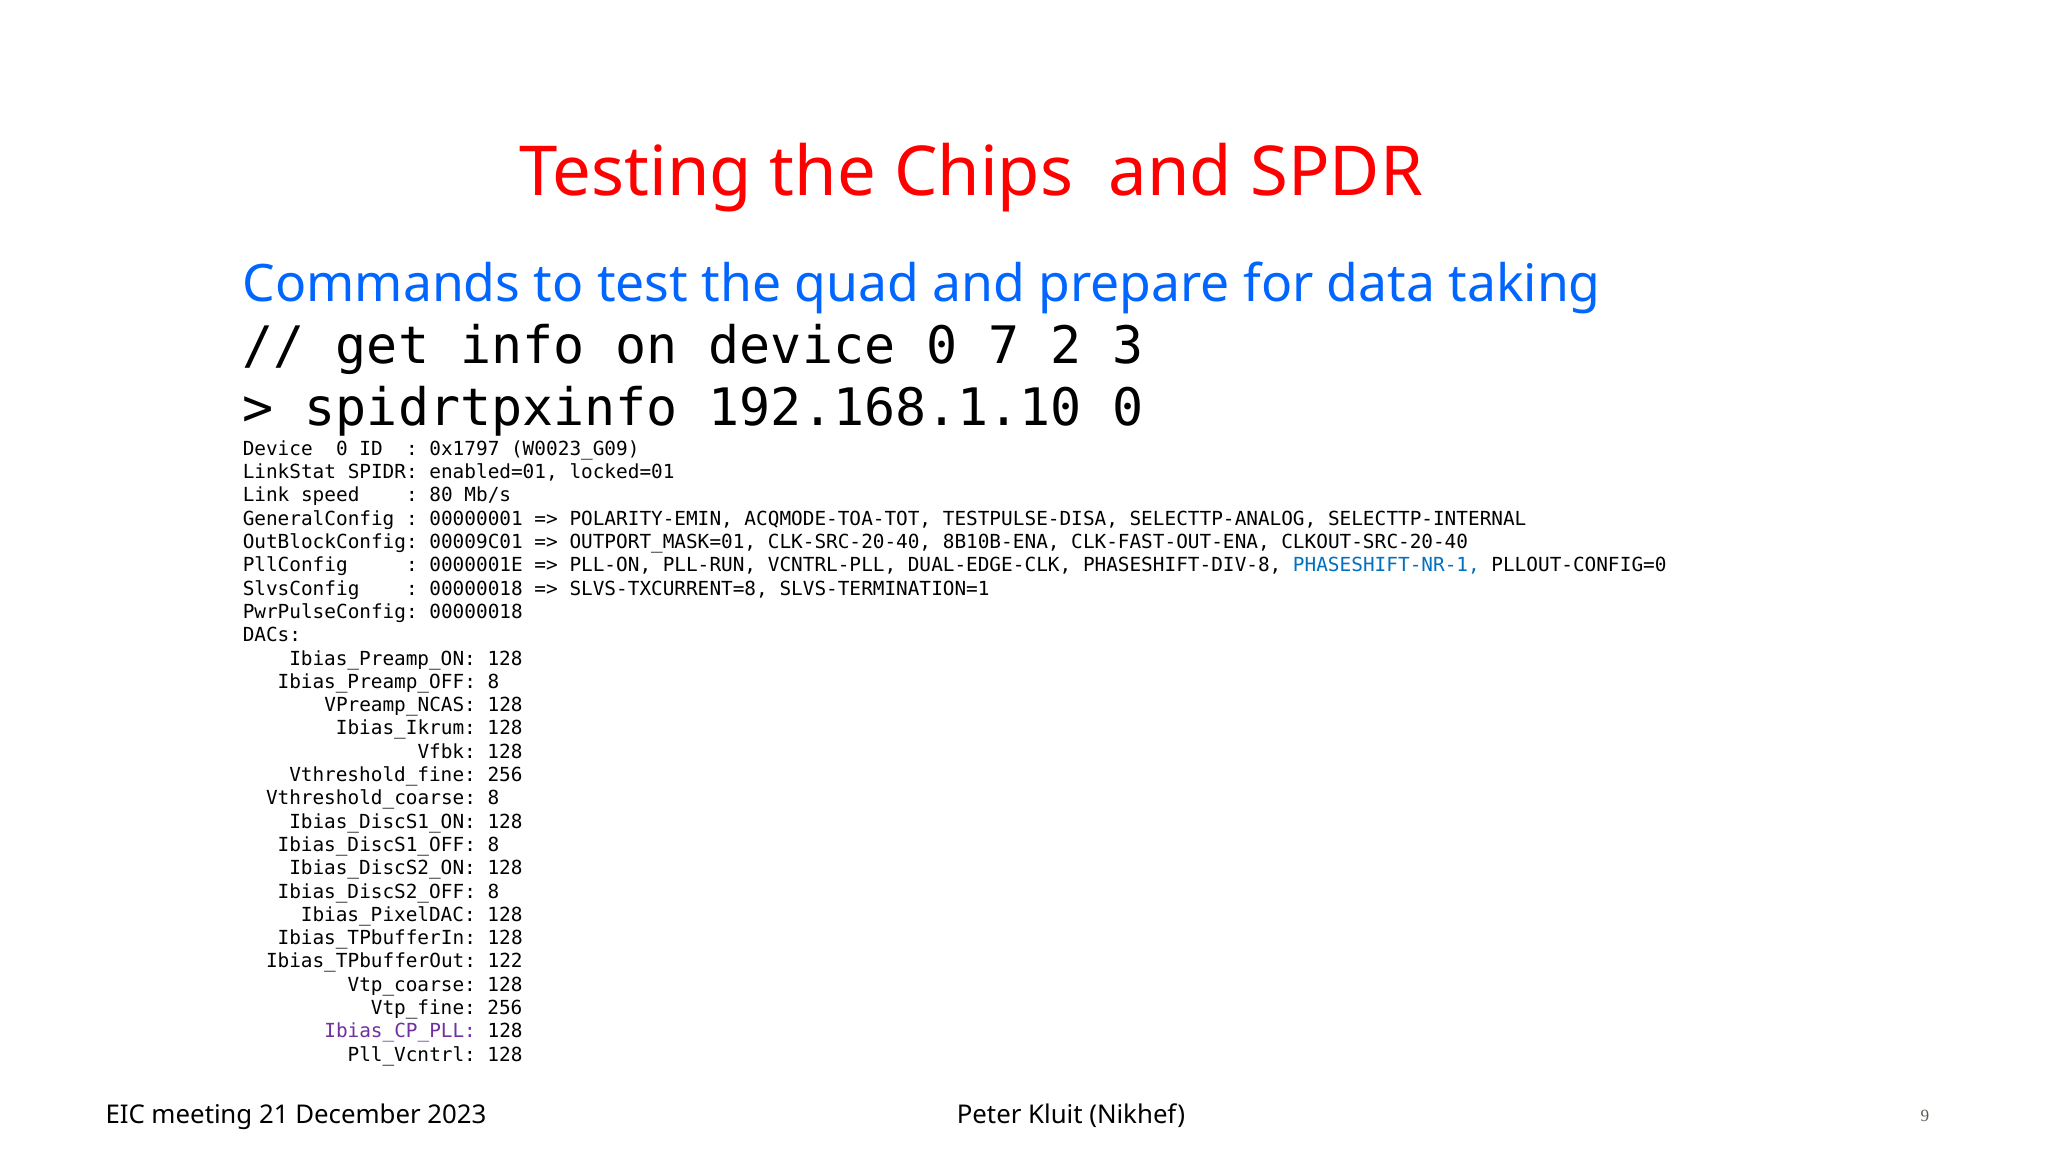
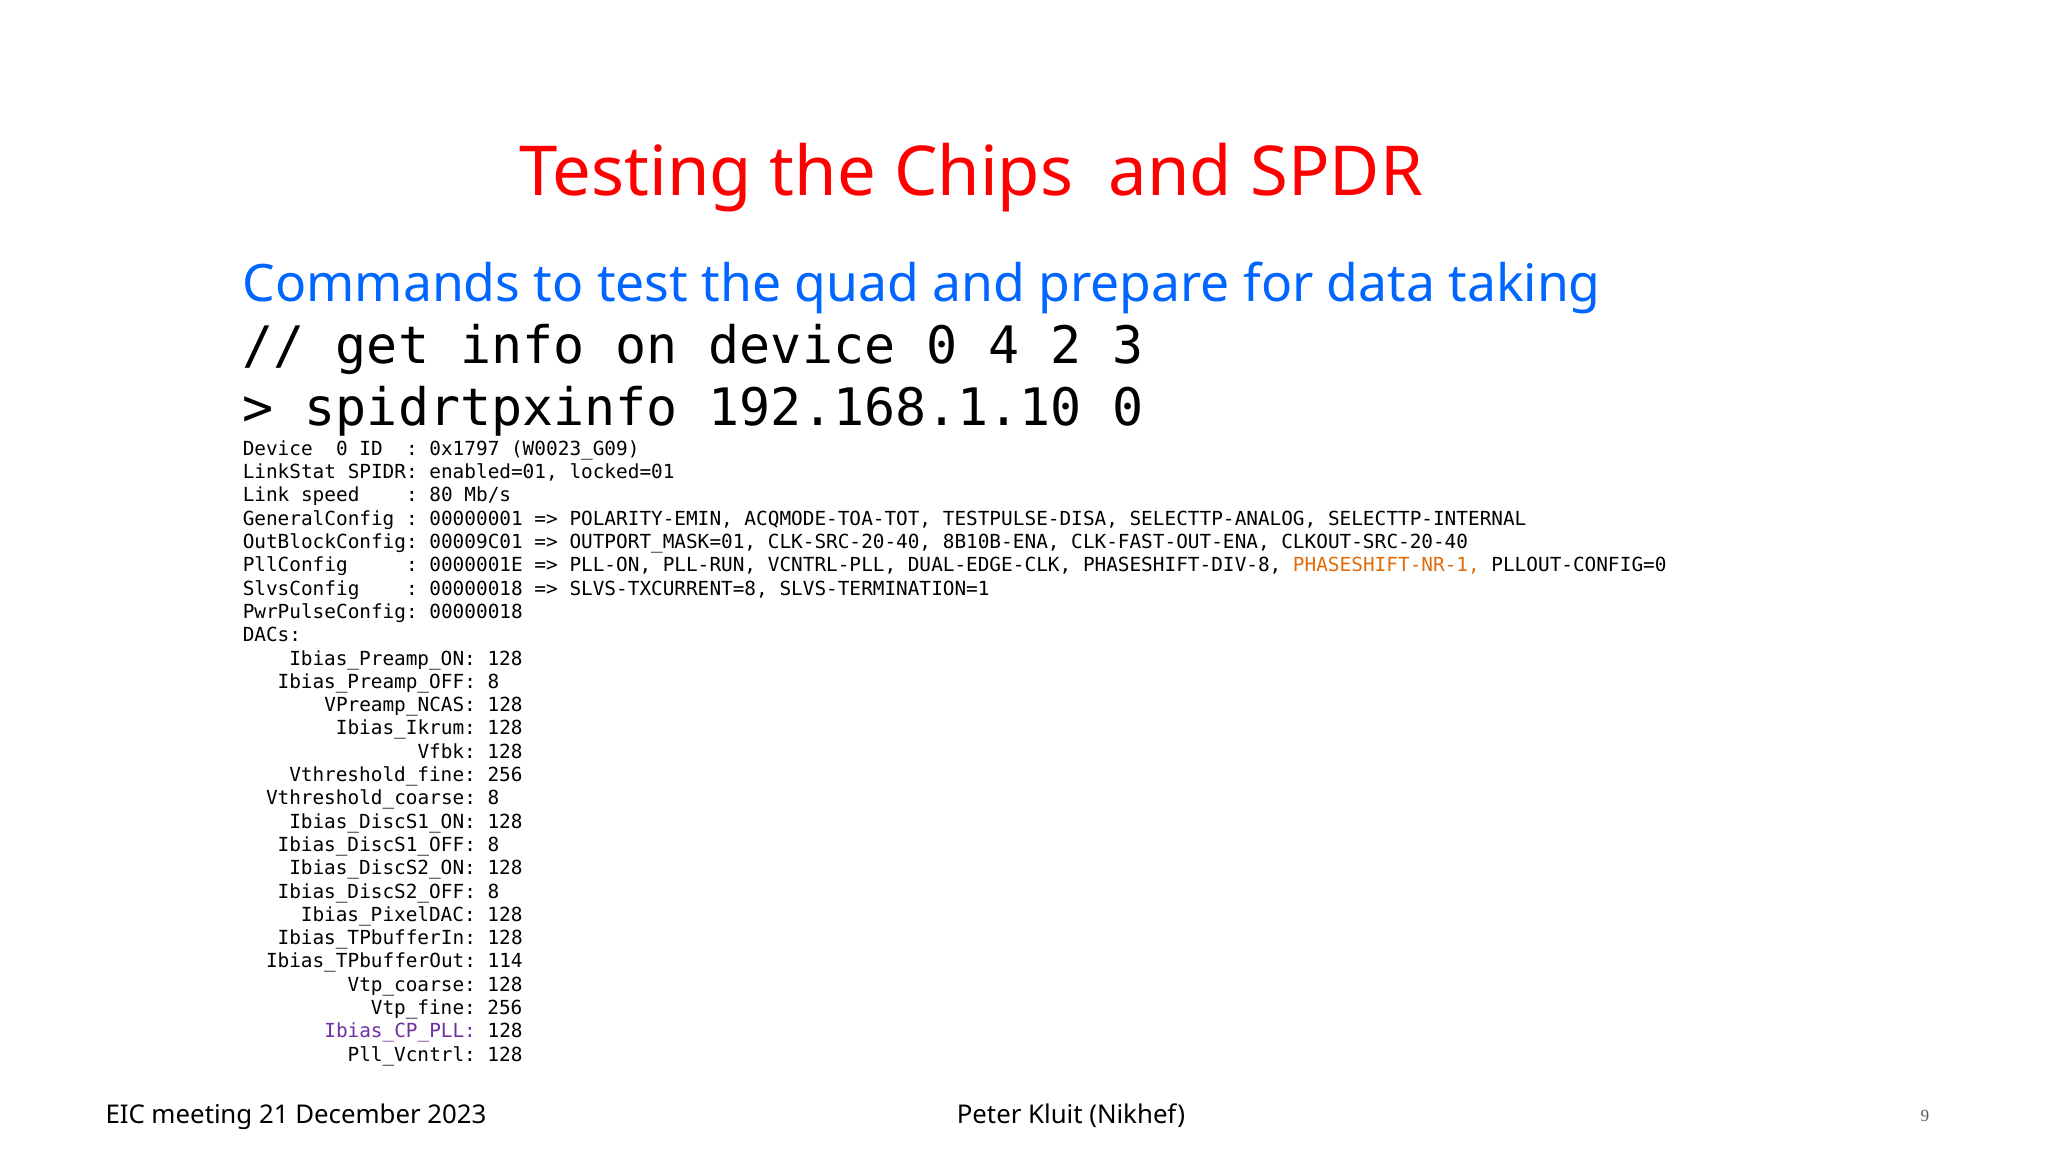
7: 7 -> 4
PHASESHIFT-NR-1 colour: blue -> orange
122: 122 -> 114
